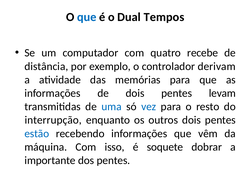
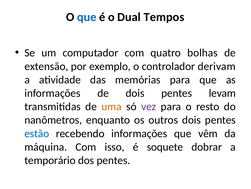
recebe: recebe -> bolhas
distância: distância -> extensão
uma colour: blue -> orange
vez colour: blue -> purple
interrupção: interrupção -> nanômetros
importante: importante -> temporário
